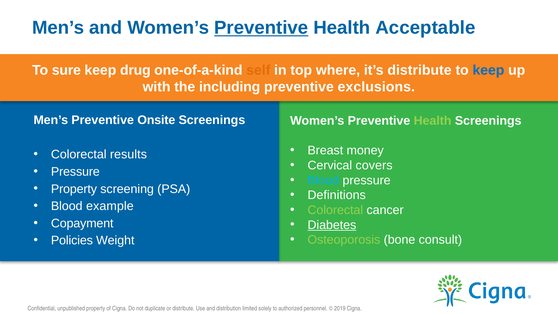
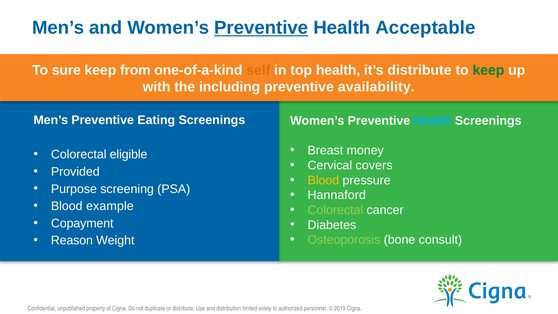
drug: drug -> from
top where: where -> health
keep at (488, 70) colour: blue -> green
exclusions: exclusions -> availability
Onsite: Onsite -> Eating
Health at (433, 121) colour: light green -> light blue
results: results -> eligible
Pressure at (75, 172): Pressure -> Provided
Blood at (323, 180) colour: light blue -> yellow
Property at (74, 189): Property -> Purpose
Definitions: Definitions -> Hannaford
Diabetes underline: present -> none
Policies: Policies -> Reason
